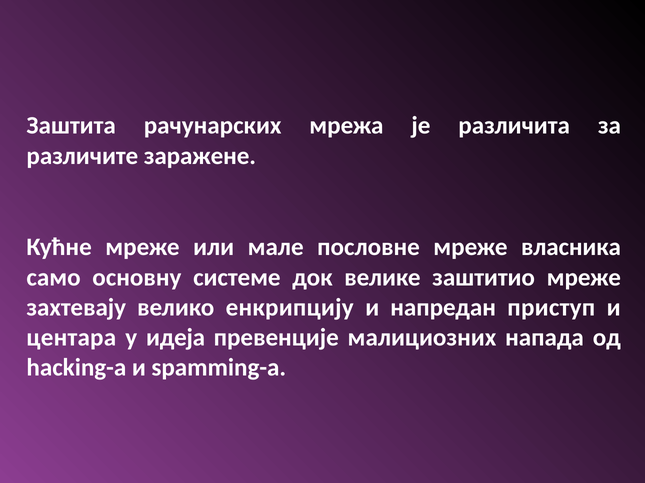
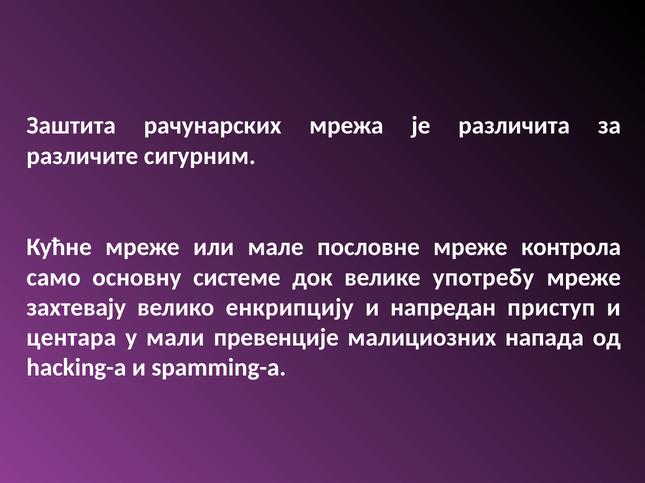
заражене: заражене -> сигурним
власника: власника -> контрола
заштитио: заштитио -> употребу
идеја: идеја -> мали
